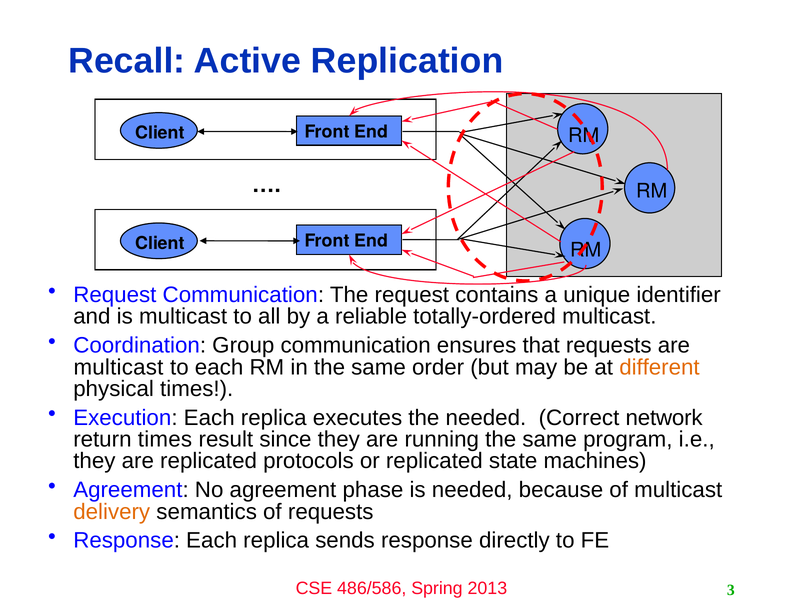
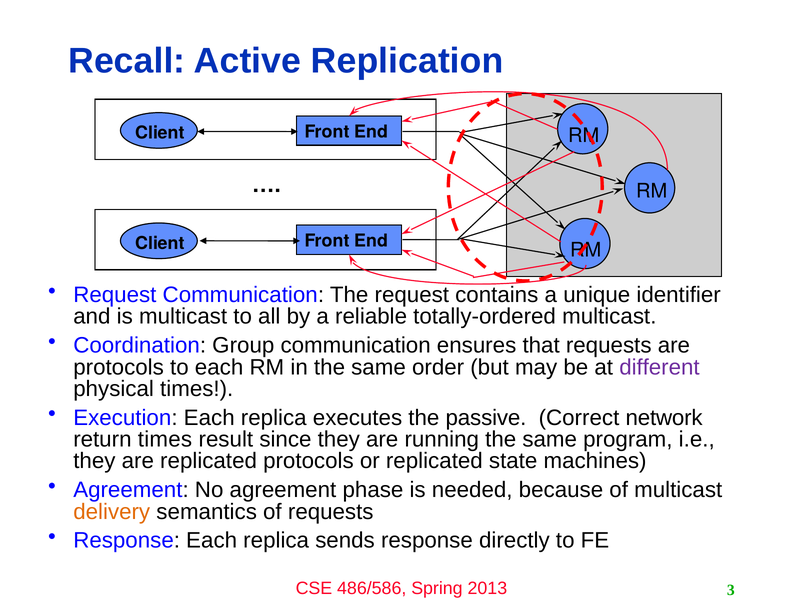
multicast at (118, 367): multicast -> protocols
different colour: orange -> purple
the needed: needed -> passive
